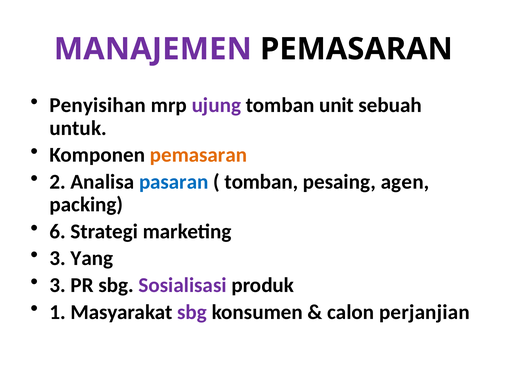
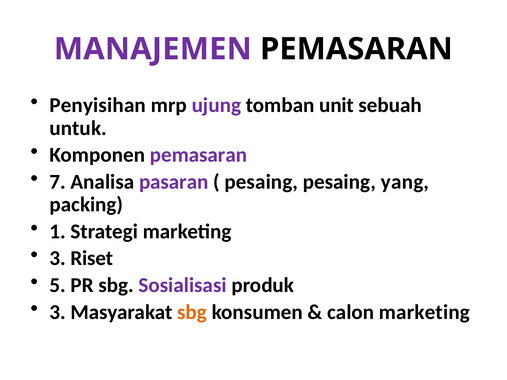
pemasaran at (198, 155) colour: orange -> purple
2: 2 -> 7
pasaran colour: blue -> purple
tomban at (261, 182): tomban -> pesaing
agen: agen -> yang
6: 6 -> 1
Yang: Yang -> Riset
3 at (58, 285): 3 -> 5
1 at (58, 312): 1 -> 3
sbg at (192, 312) colour: purple -> orange
calon perjanjian: perjanjian -> marketing
